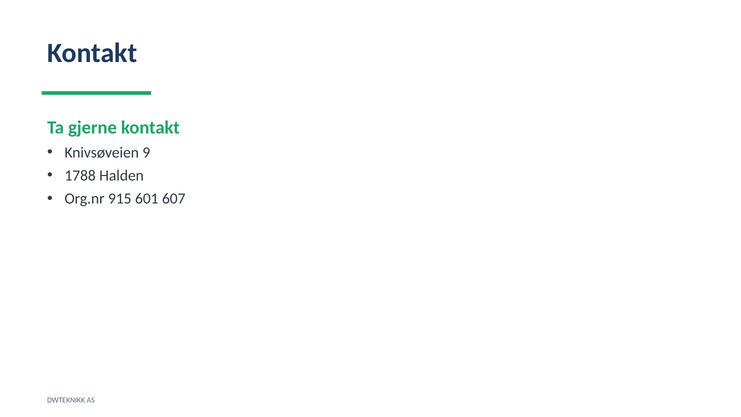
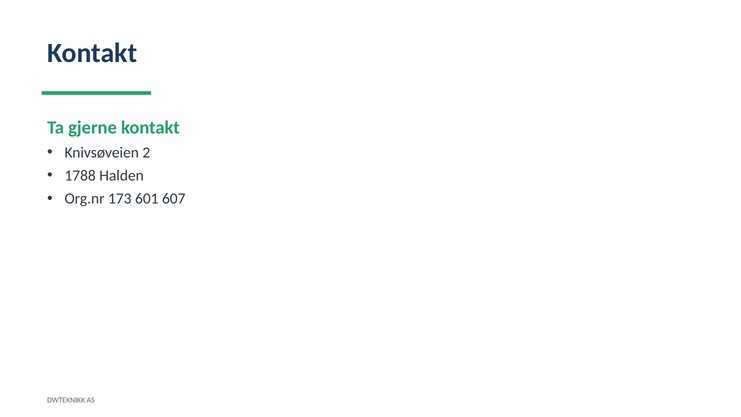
9: 9 -> 2
915: 915 -> 173
